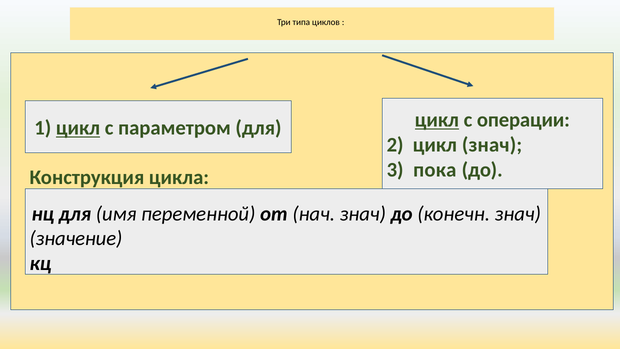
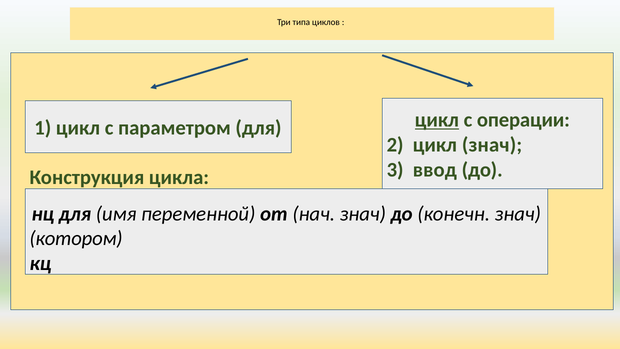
цикл at (78, 128) underline: present -> none
пока: пока -> ввод
значение: значение -> котором
